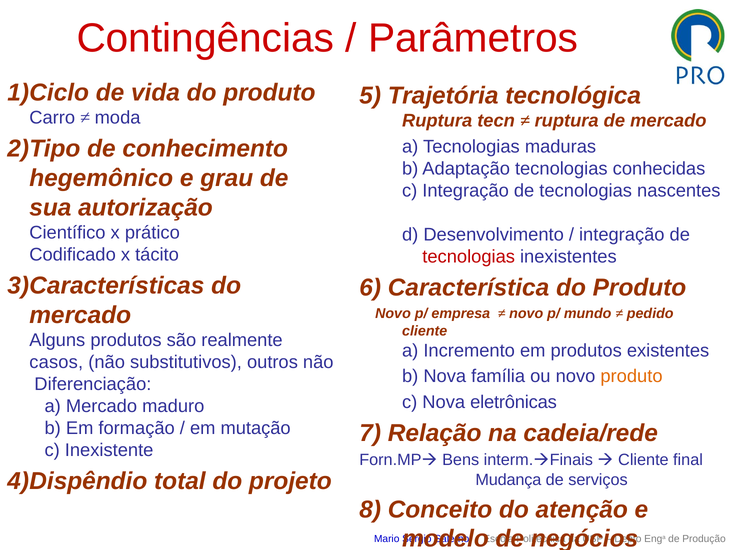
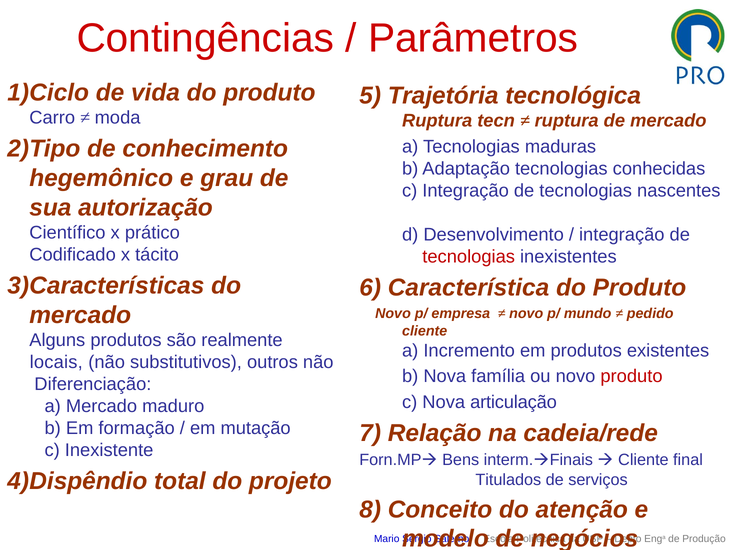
casos: casos -> locais
produto at (631, 376) colour: orange -> red
eletrônicas: eletrônicas -> articulação
Mudança: Mudança -> Titulados
